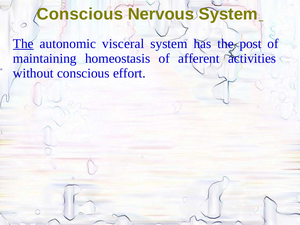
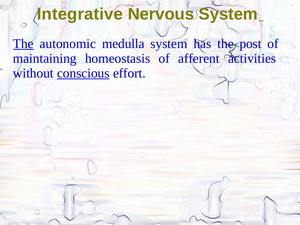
Conscious at (80, 14): Conscious -> Integrative
visceral: visceral -> medulla
conscious at (83, 73) underline: none -> present
